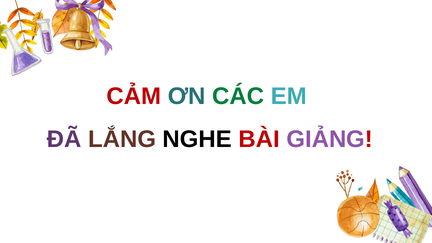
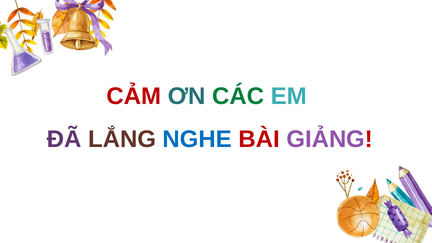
NGHE colour: black -> blue
